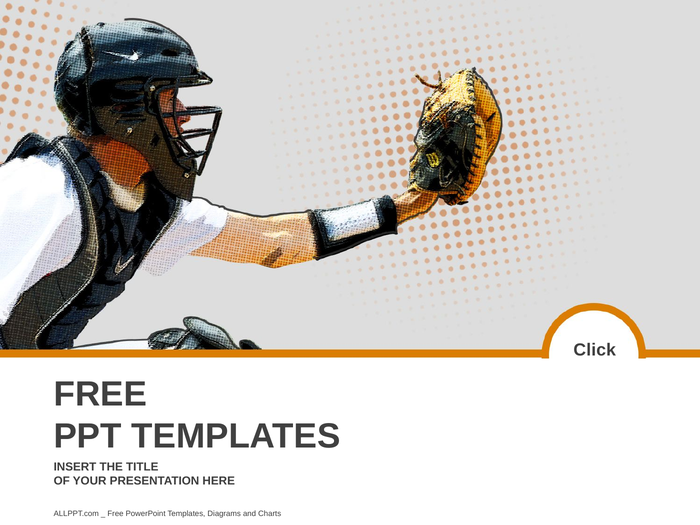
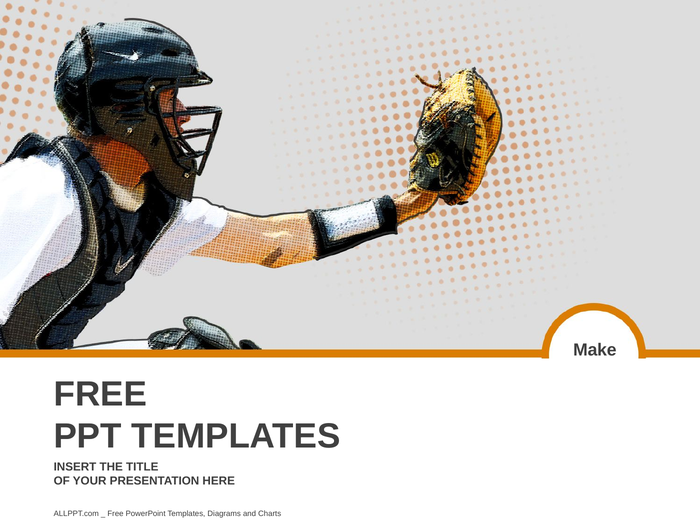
Click: Click -> Make
